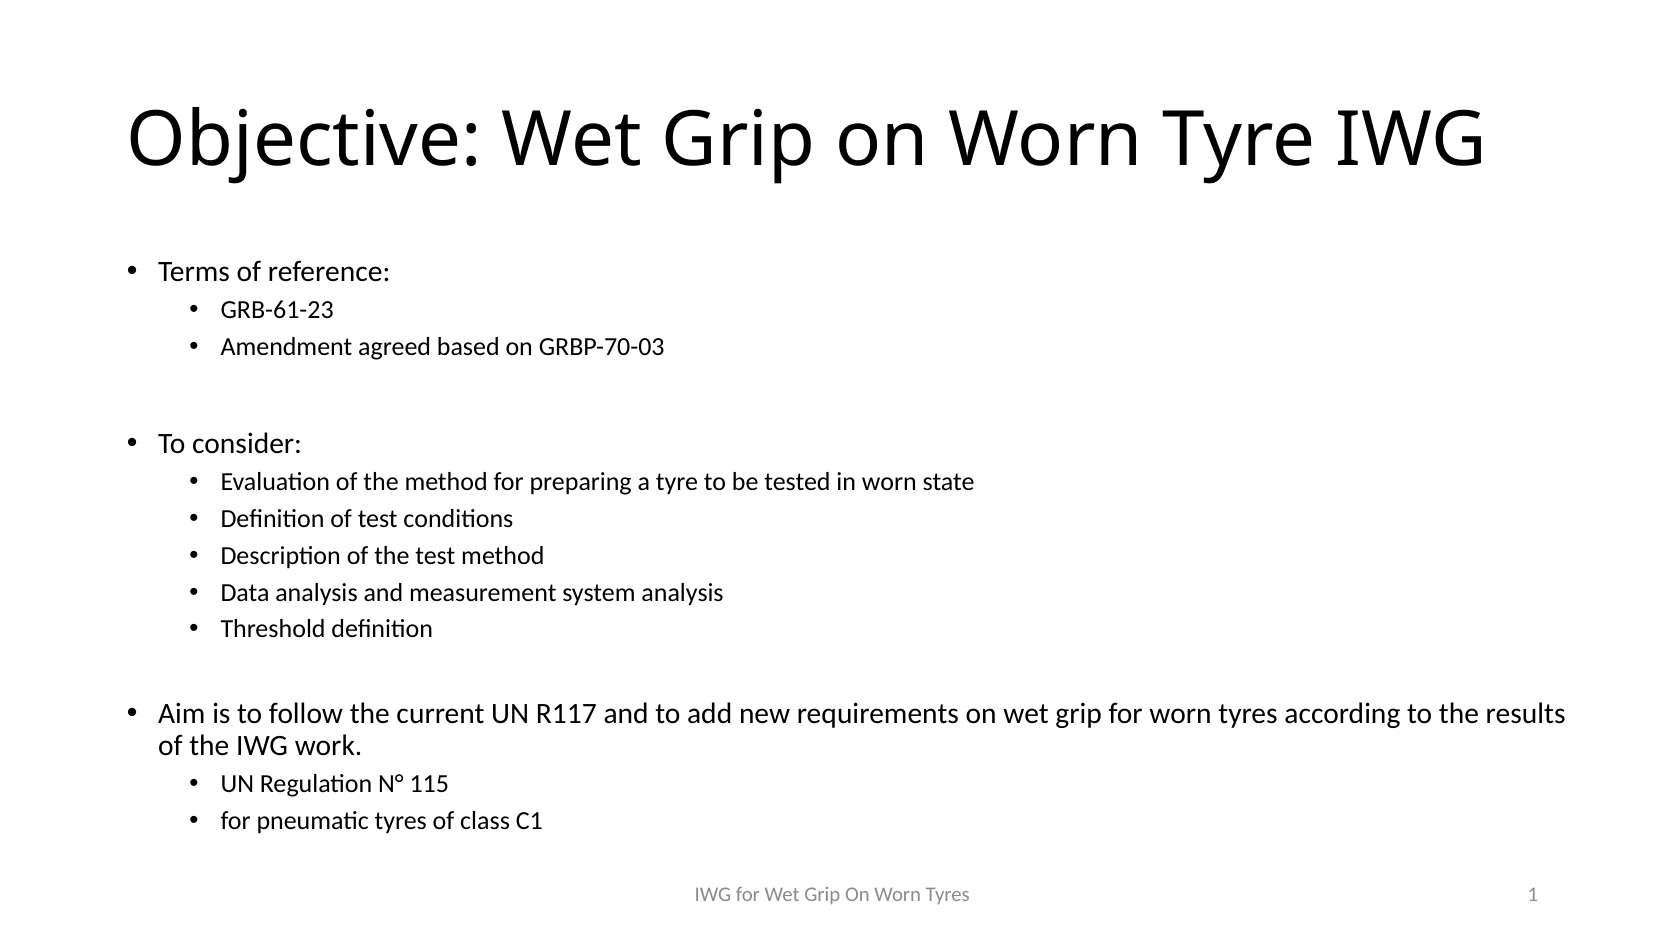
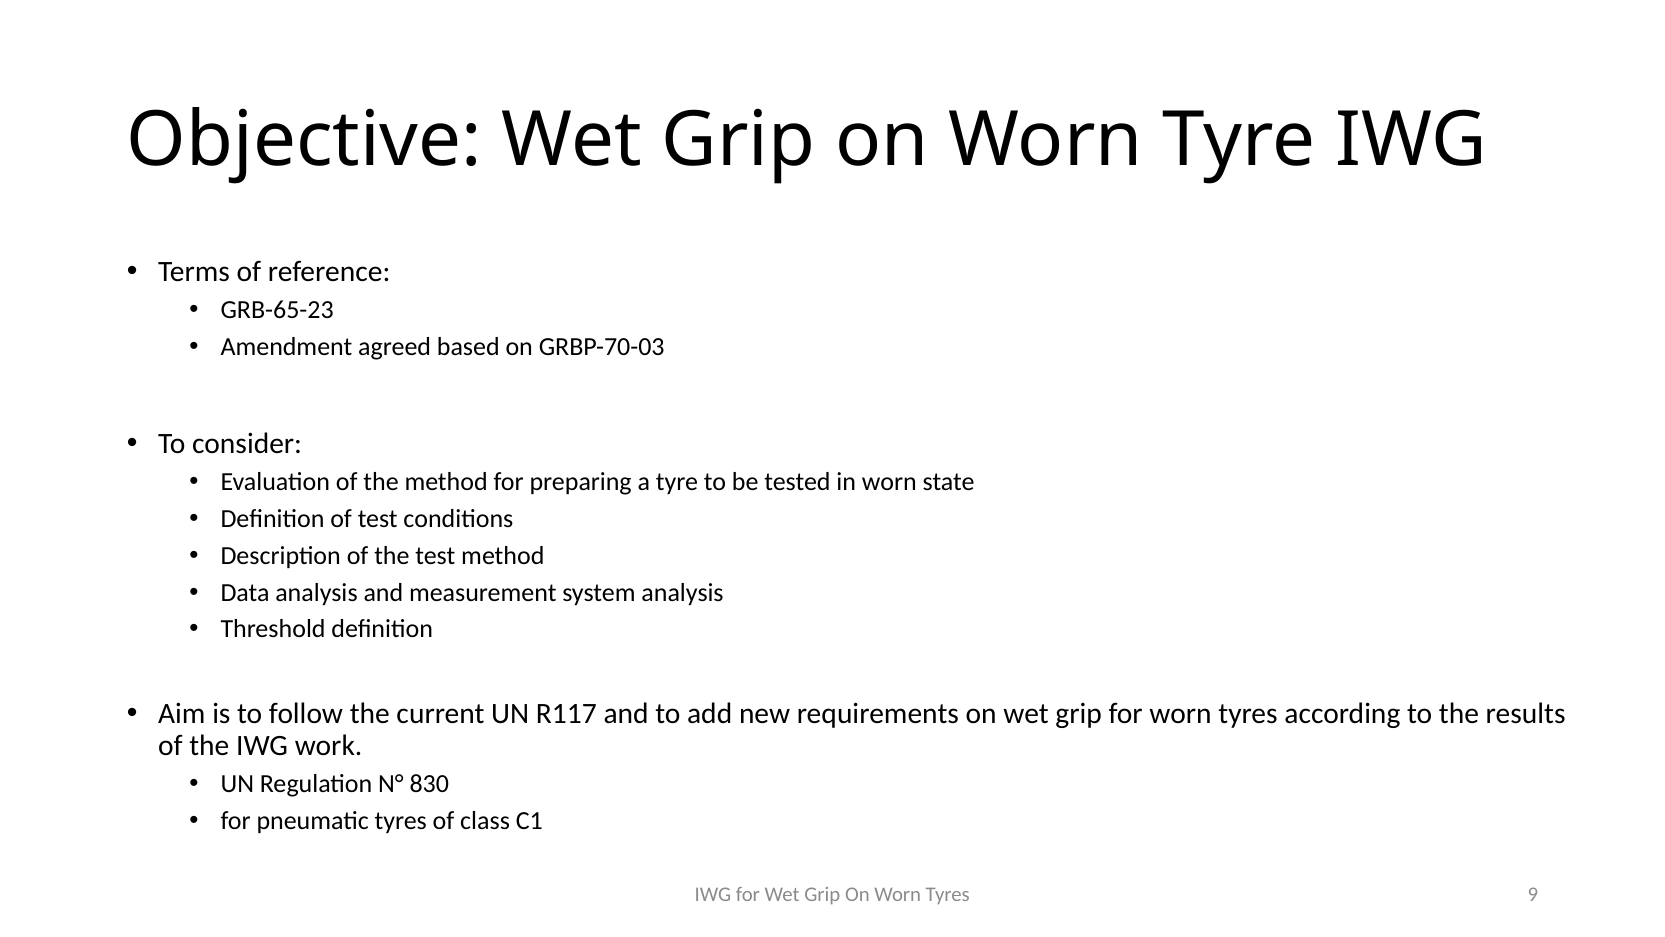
GRB-61-23: GRB-61-23 -> GRB-65-23
115: 115 -> 830
1: 1 -> 9
